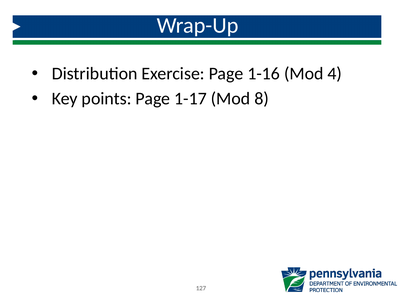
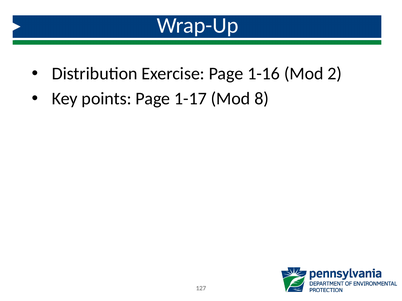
4: 4 -> 2
